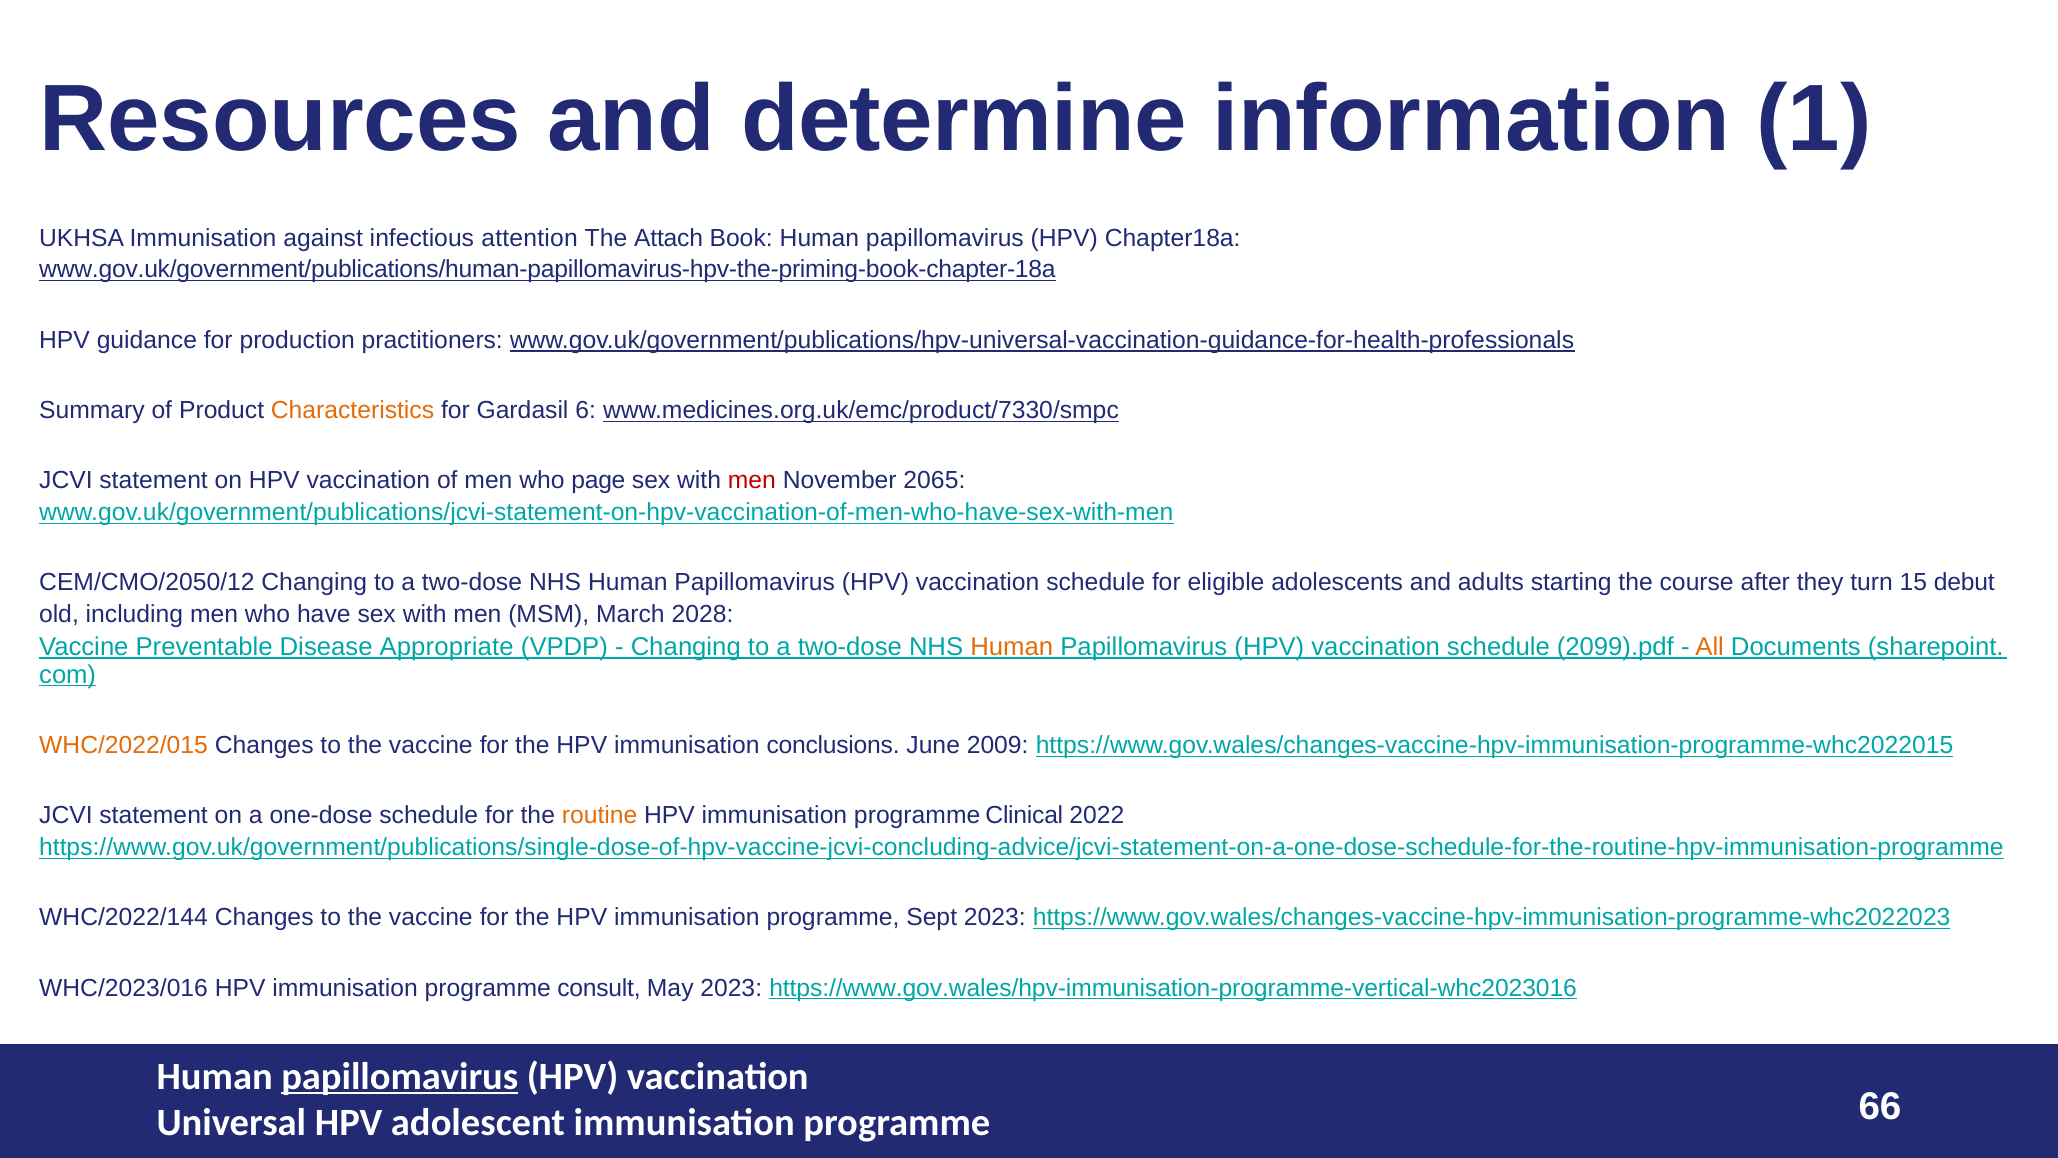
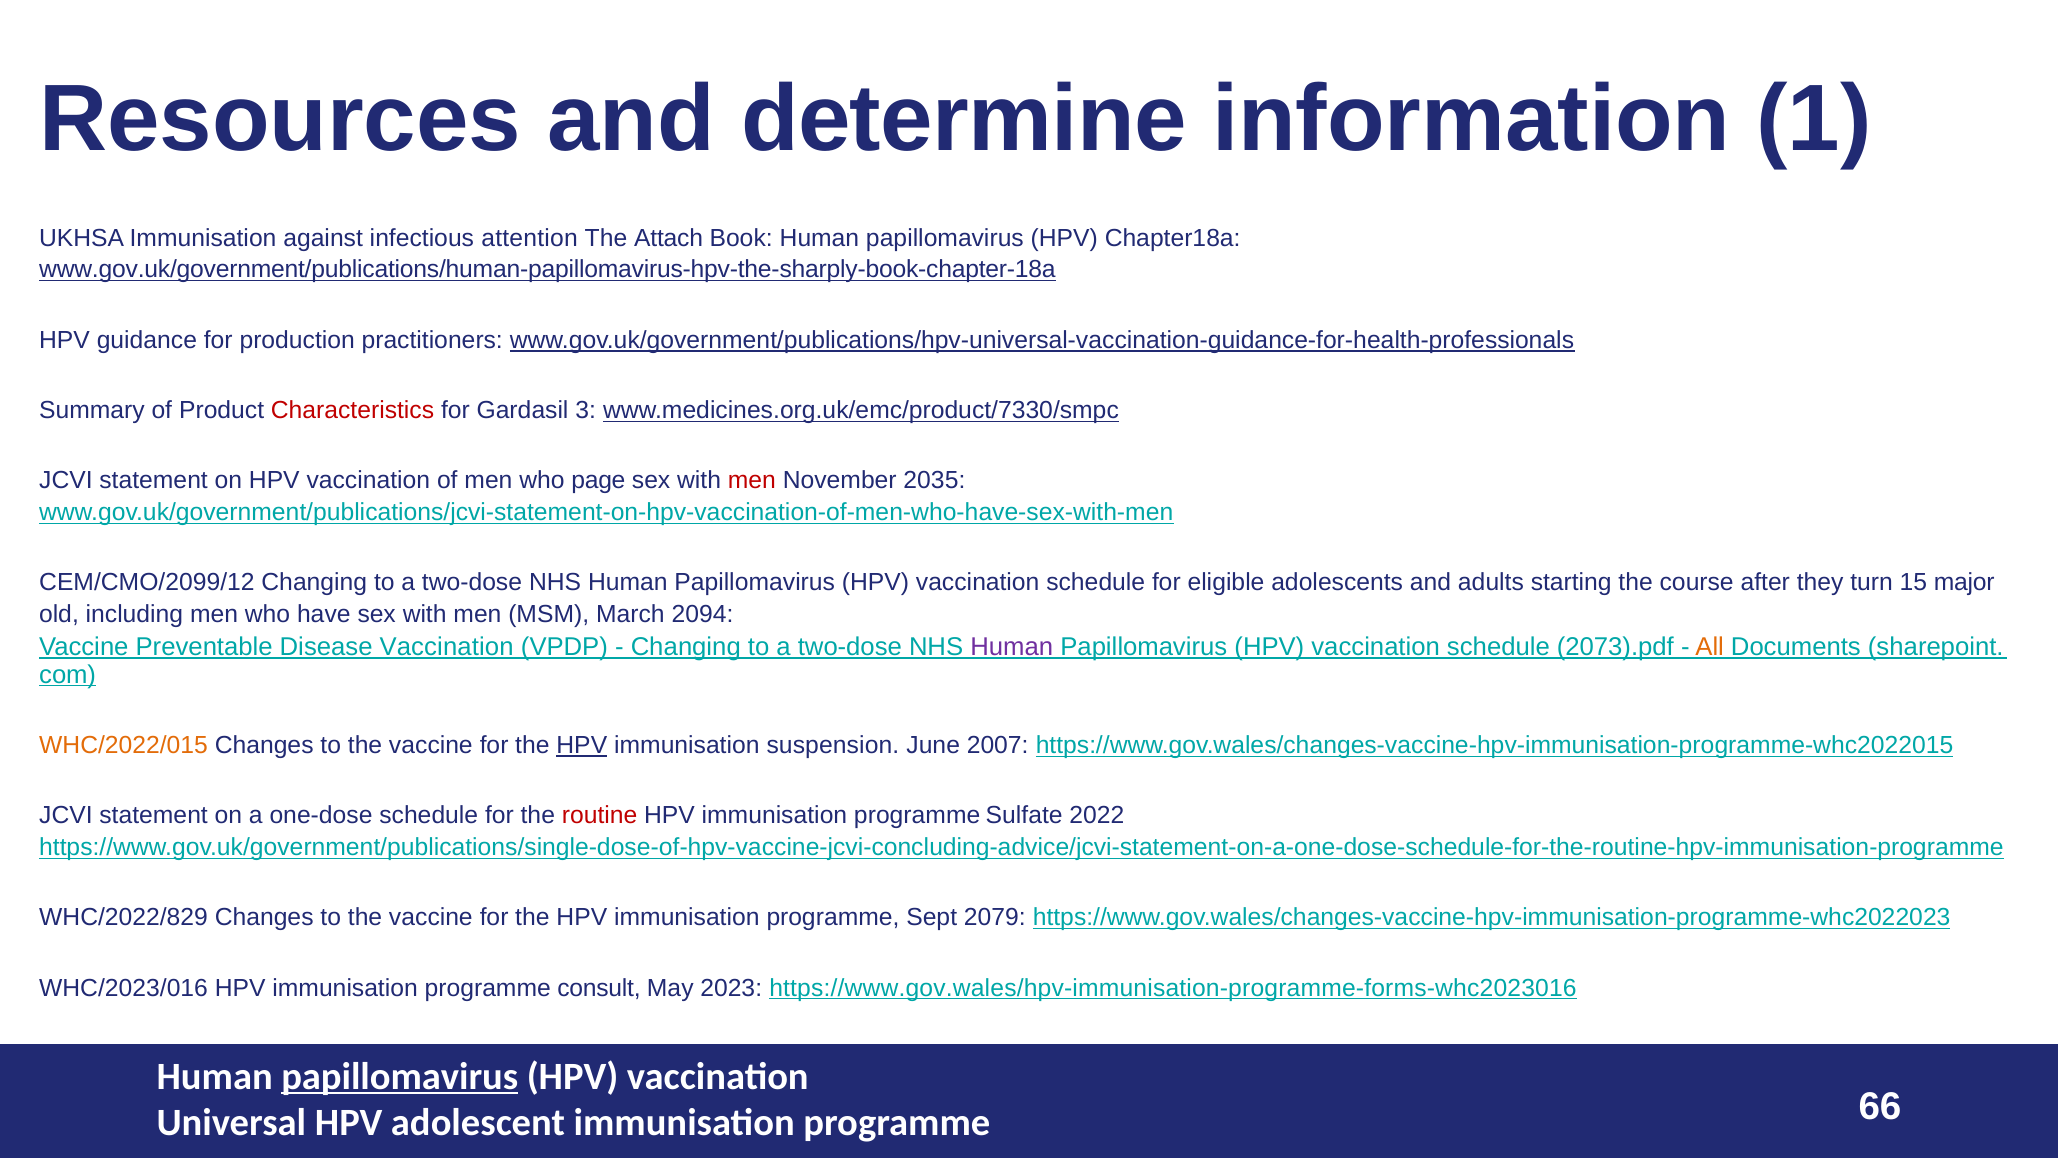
www.gov.uk/government/publications/human-papillomavirus-hpv-the-priming-book-chapter-18a: www.gov.uk/government/publications/human-papillomavirus-hpv-the-priming-book-chapter-18a -> www.gov.uk/government/publications/human-papillomavirus-hpv-the-sharply-book-chapter-18a
Characteristics colour: orange -> red
6: 6 -> 3
2065: 2065 -> 2035
CEM/CMO/2050/12: CEM/CMO/2050/12 -> CEM/CMO/2099/12
debut: debut -> major
2028: 2028 -> 2094
Disease Appropriate: Appropriate -> Vaccination
Human at (1012, 646) colour: orange -> purple
2099).pdf: 2099).pdf -> 2073).pdf
HPV at (582, 745) underline: none -> present
conclusions: conclusions -> suspension
2009: 2009 -> 2007
routine colour: orange -> red
Clinical: Clinical -> Sulfate
WHC/2022/144: WHC/2022/144 -> WHC/2022/829
Sept 2023: 2023 -> 2079
https://www.gov.wales/hpv-immunisation-programme-vertical-whc2023016: https://www.gov.wales/hpv-immunisation-programme-vertical-whc2023016 -> https://www.gov.wales/hpv-immunisation-programme-forms-whc2023016
